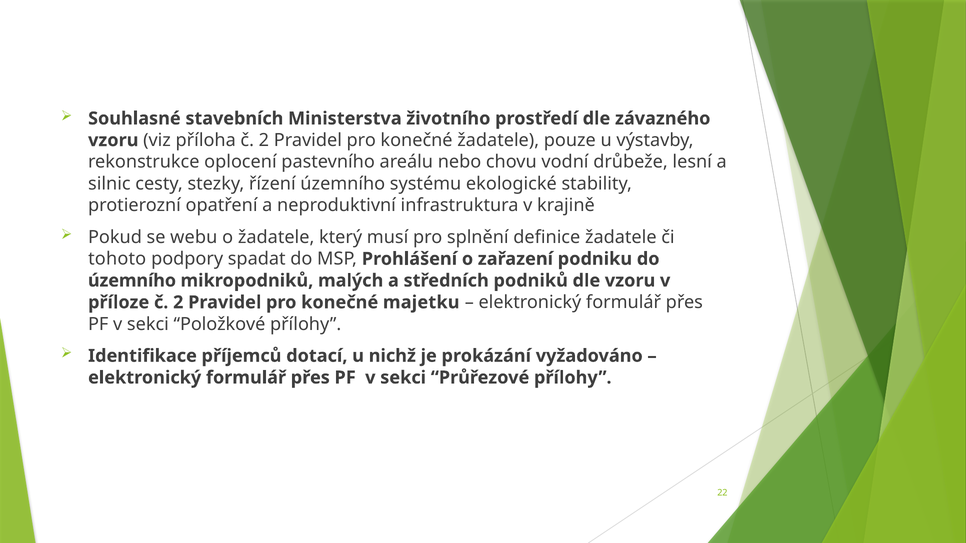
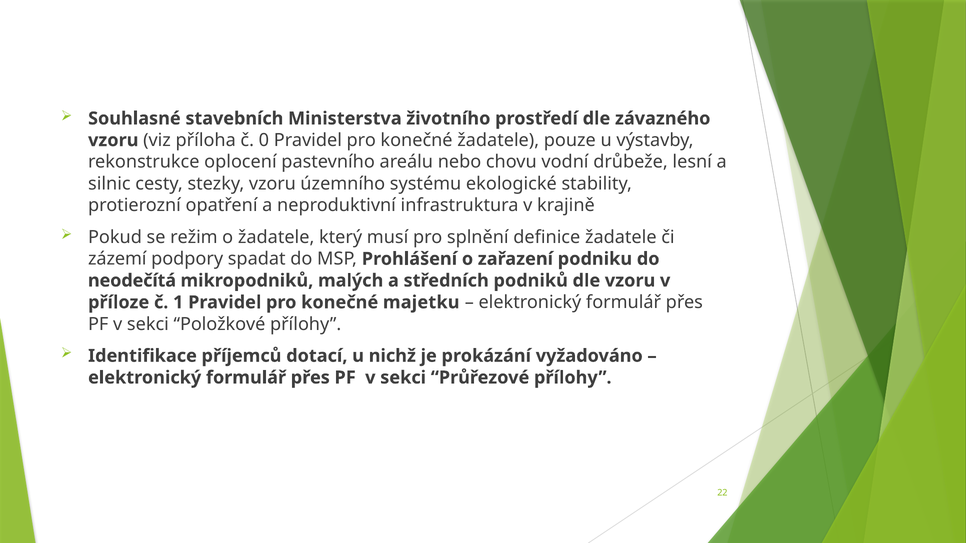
příloha č 2: 2 -> 0
stezky řízení: řízení -> vzoru
webu: webu -> režim
tohoto: tohoto -> zázemí
územního at (132, 281): územního -> neodečítá
příloze č 2: 2 -> 1
